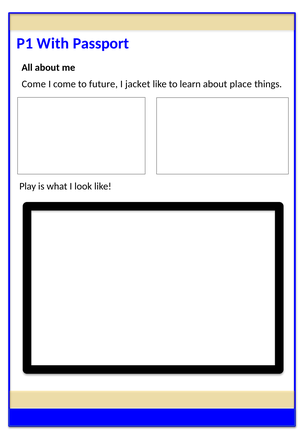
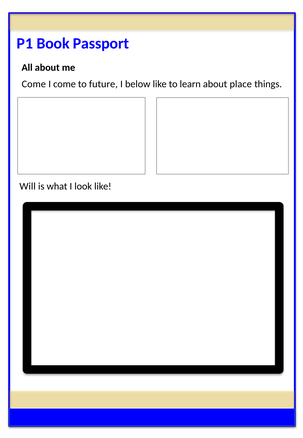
With: With -> Book
jacket: jacket -> below
Play: Play -> Will
